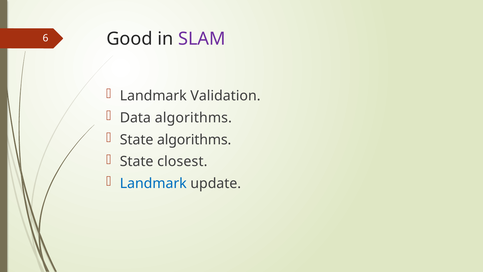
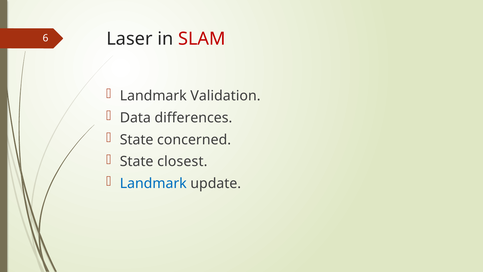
Good: Good -> Laser
SLAM colour: purple -> red
Data algorithms: algorithms -> differences
State algorithms: algorithms -> concerned
